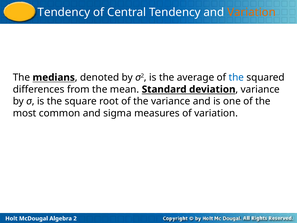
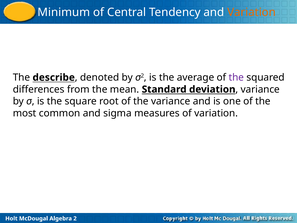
Tendency at (64, 12): Tendency -> Minimum
medians: medians -> describe
the at (236, 77) colour: blue -> purple
